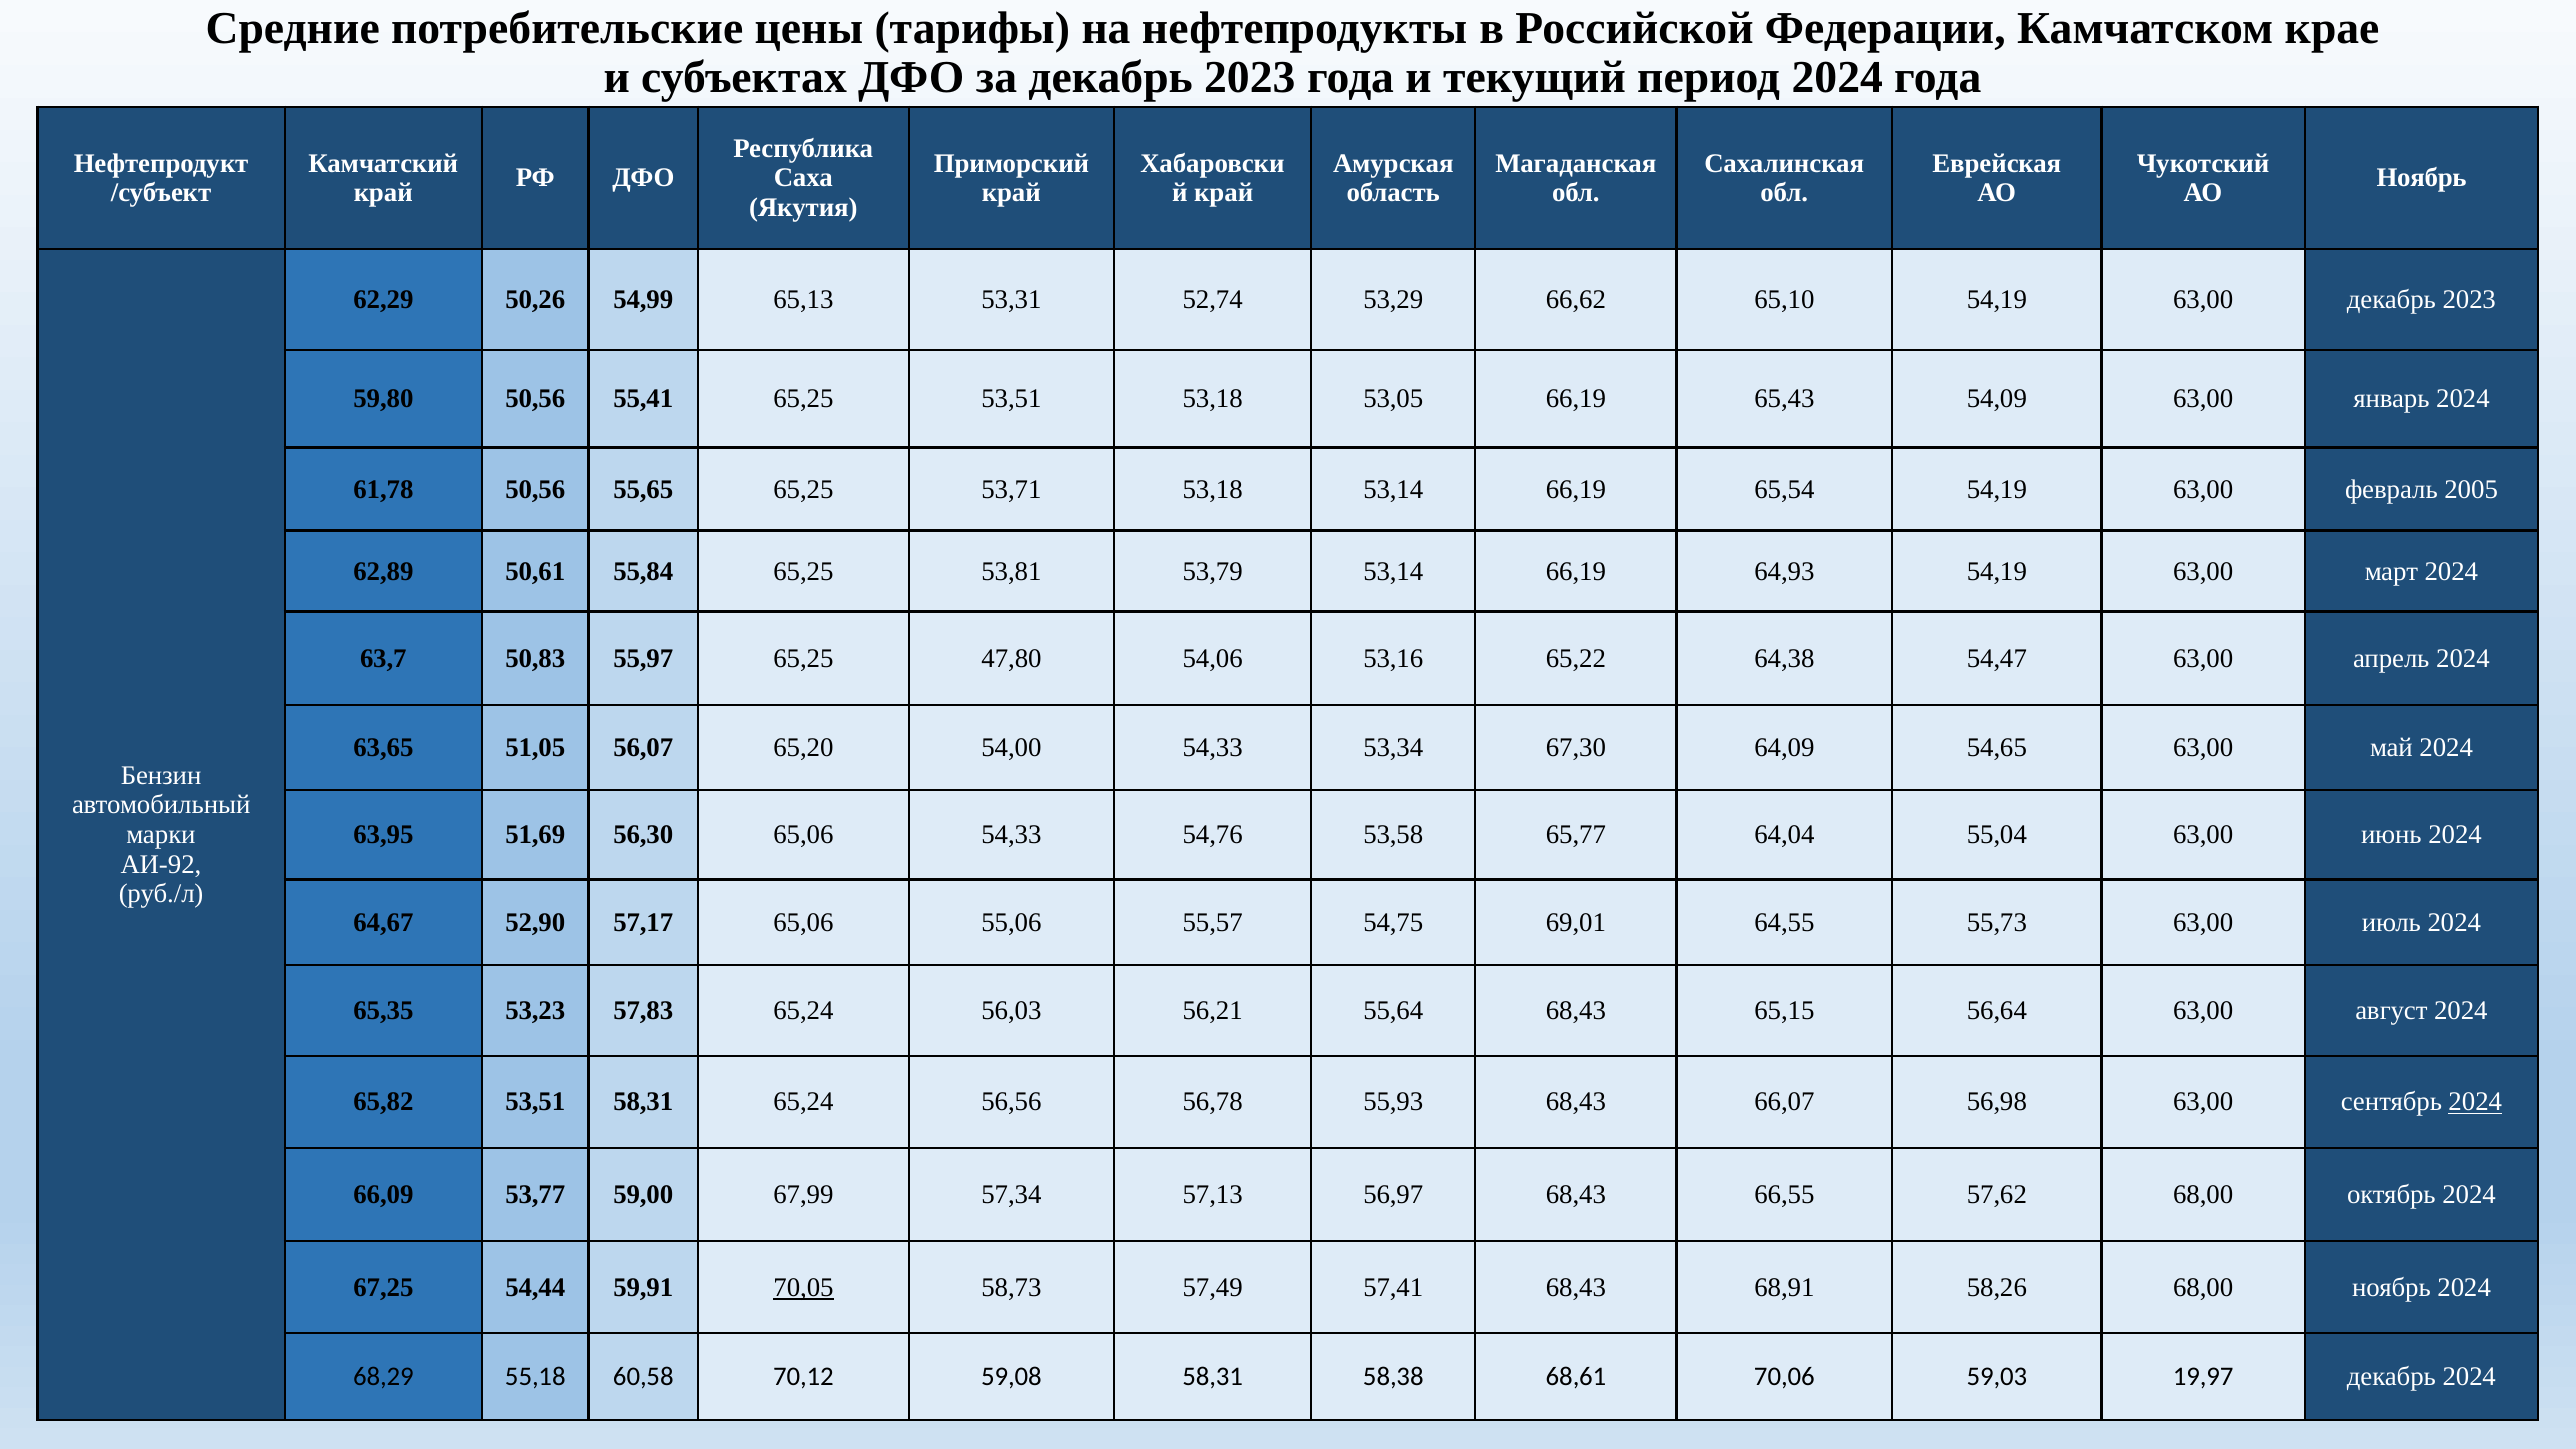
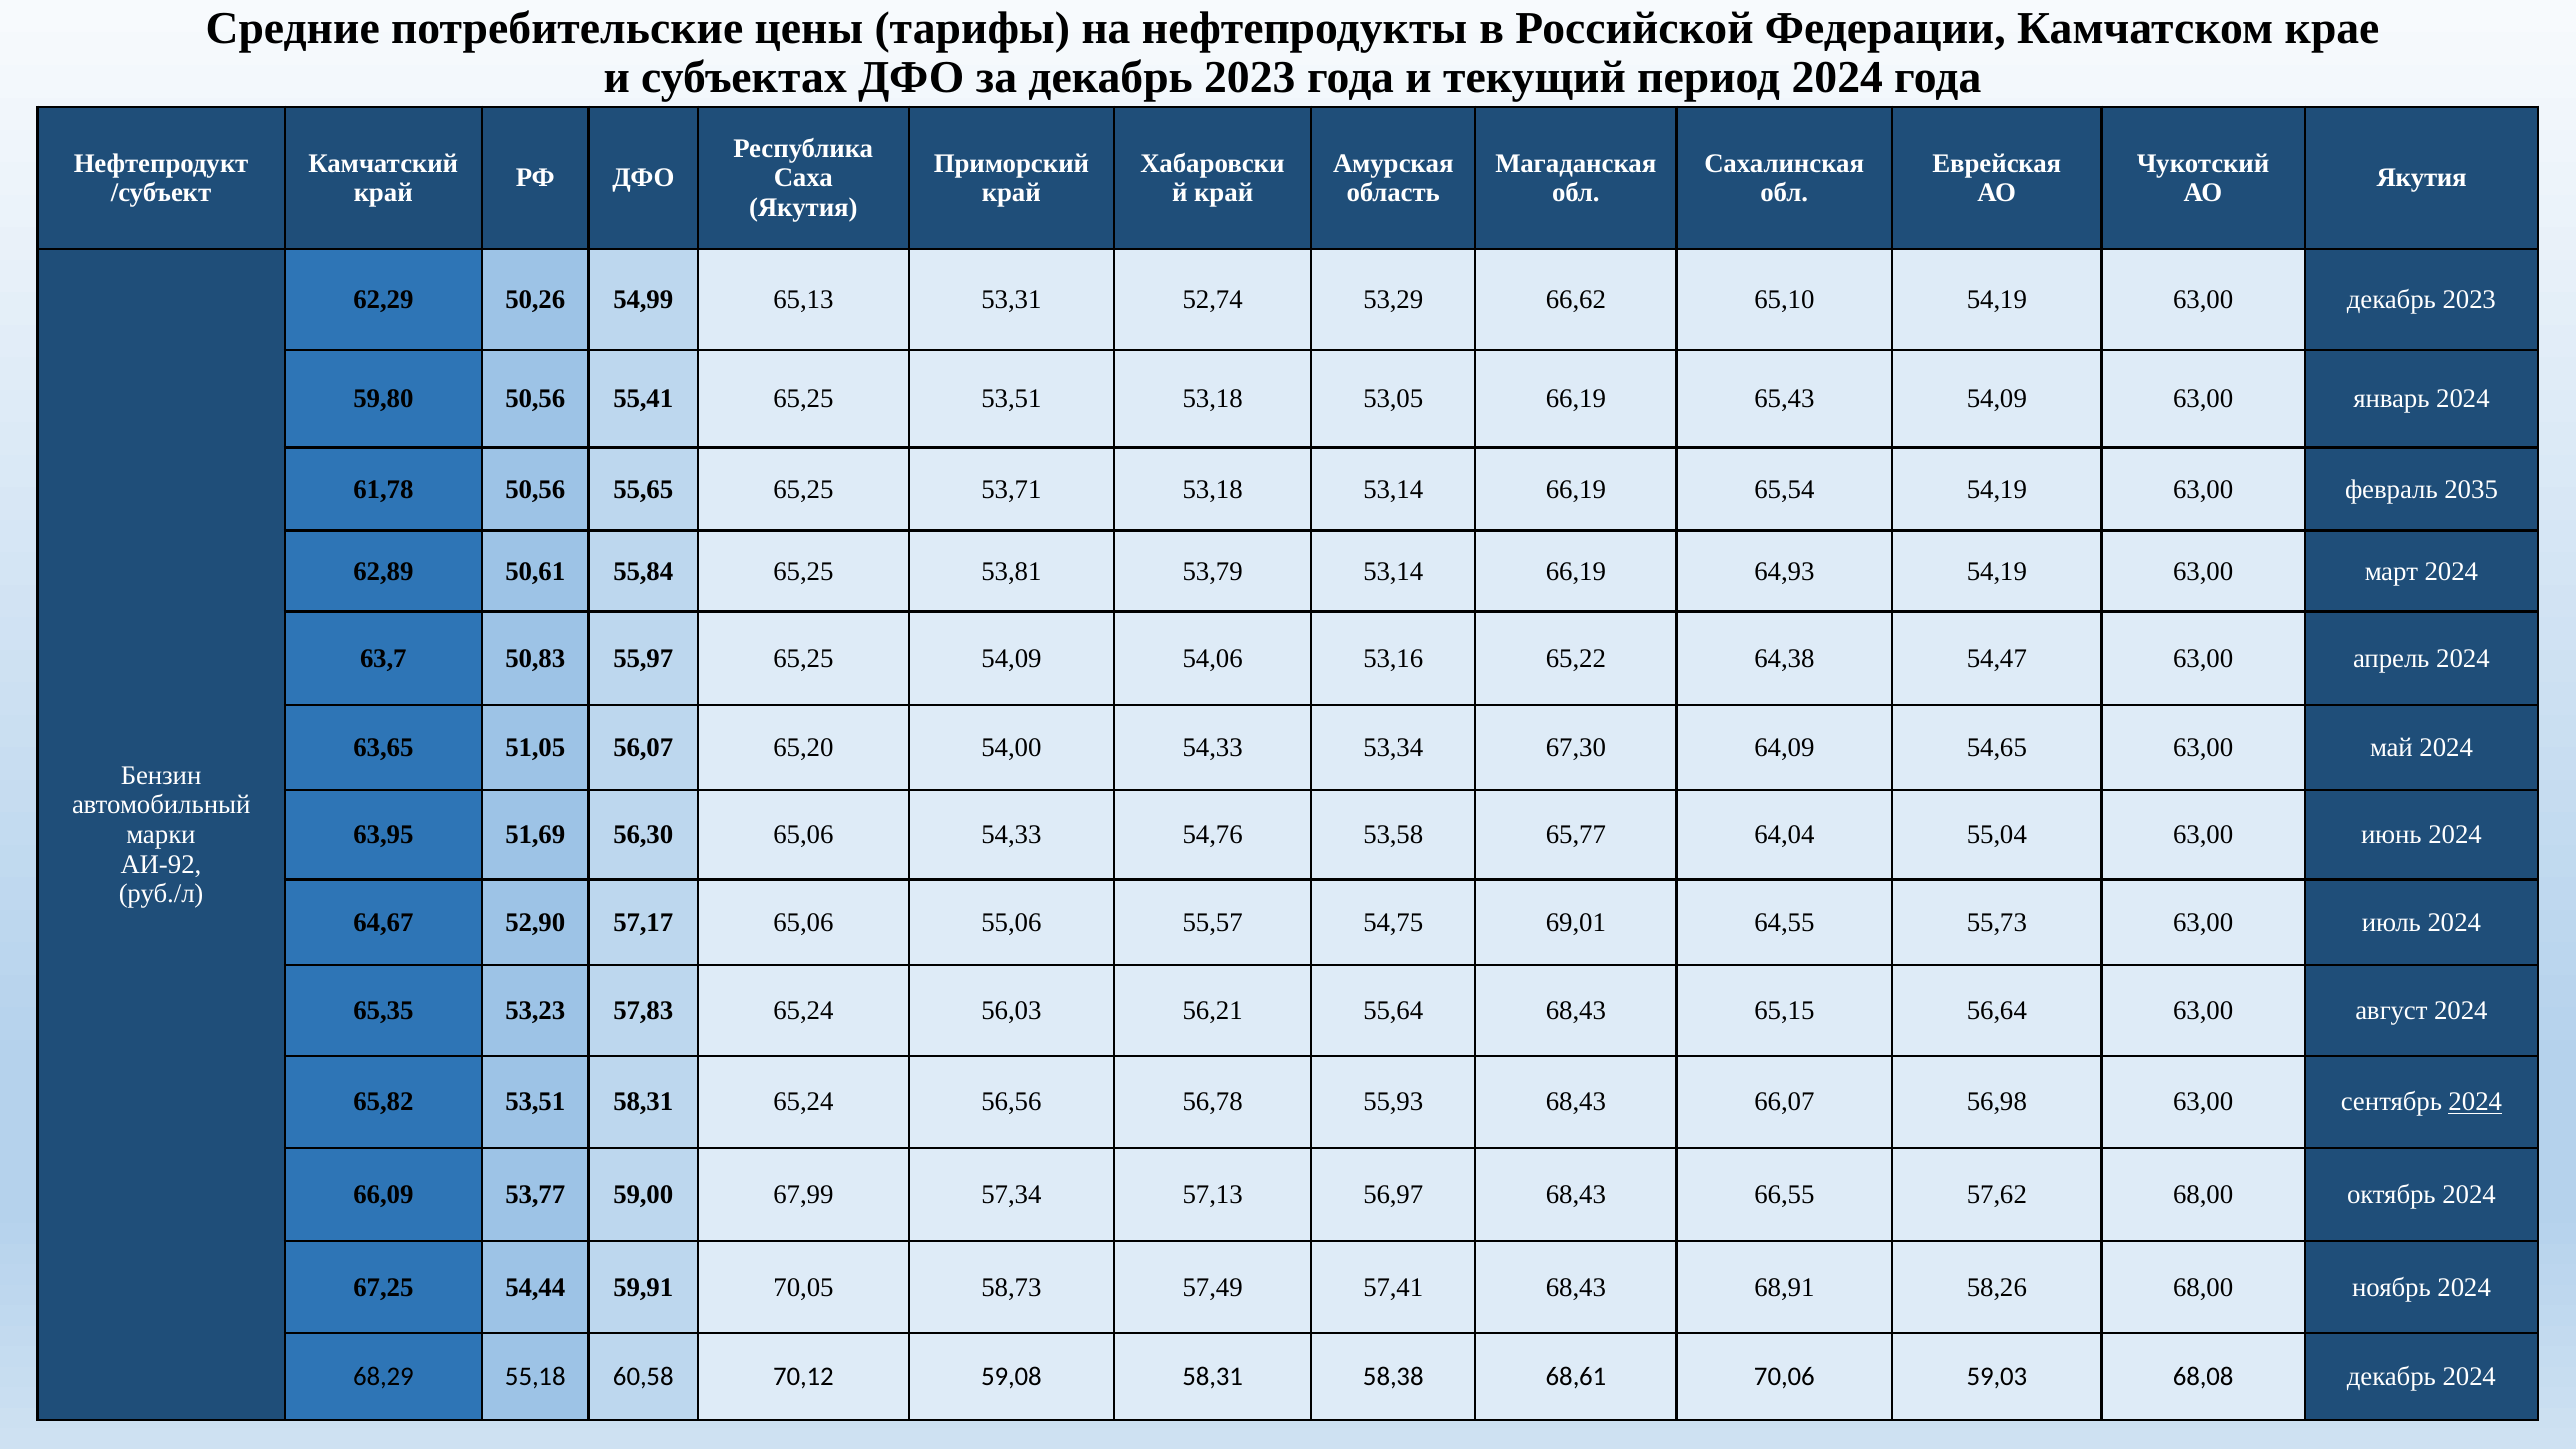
Ноябрь at (2422, 178): Ноябрь -> Якутия
2005: 2005 -> 2035
65,25 47,80: 47,80 -> 54,09
70,05 underline: present -> none
19,97: 19,97 -> 68,08
